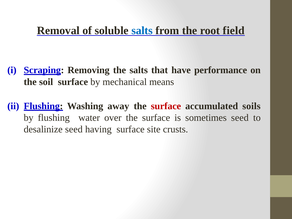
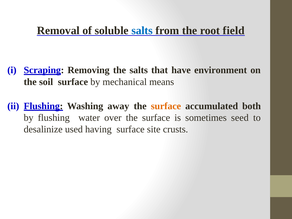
performance: performance -> environment
surface at (166, 106) colour: red -> orange
soils: soils -> both
desalinize seed: seed -> used
